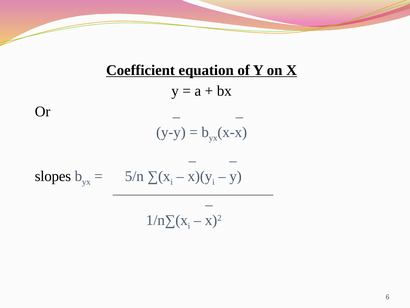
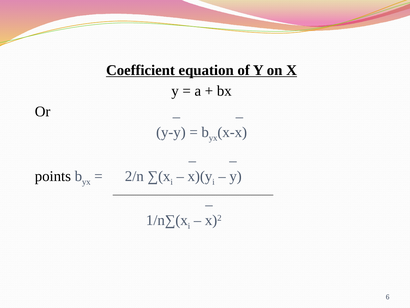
slopes: slopes -> points
5/n: 5/n -> 2/n
